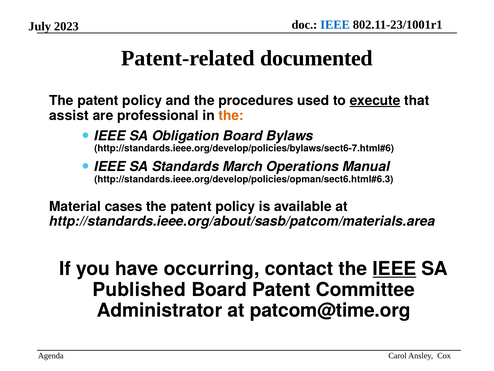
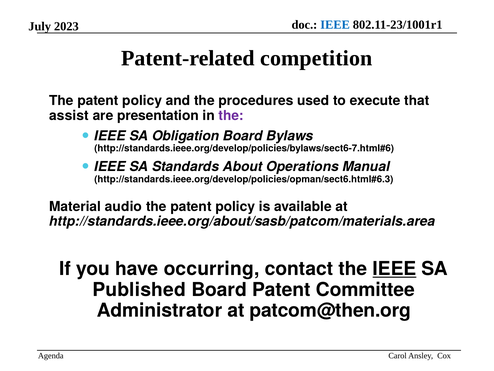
documented: documented -> competition
execute underline: present -> none
professional: professional -> presentation
the at (231, 115) colour: orange -> purple
March: March -> About
cases: cases -> audio
patcom@time.org: patcom@time.org -> patcom@then.org
